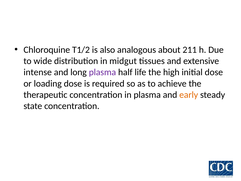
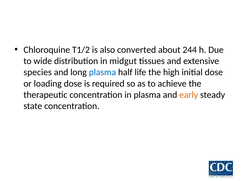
analogous: analogous -> converted
211: 211 -> 244
intense: intense -> species
plasma at (102, 72) colour: purple -> blue
